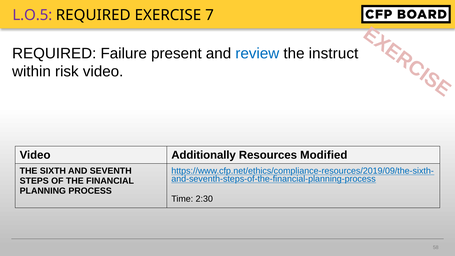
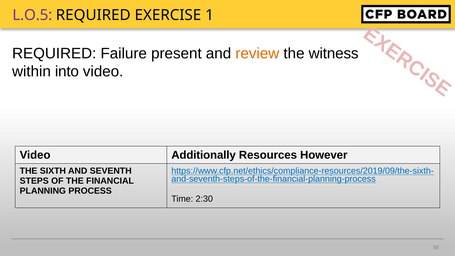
7: 7 -> 1
review colour: blue -> orange
instruct: instruct -> witness
risk: risk -> into
Modified: Modified -> However
